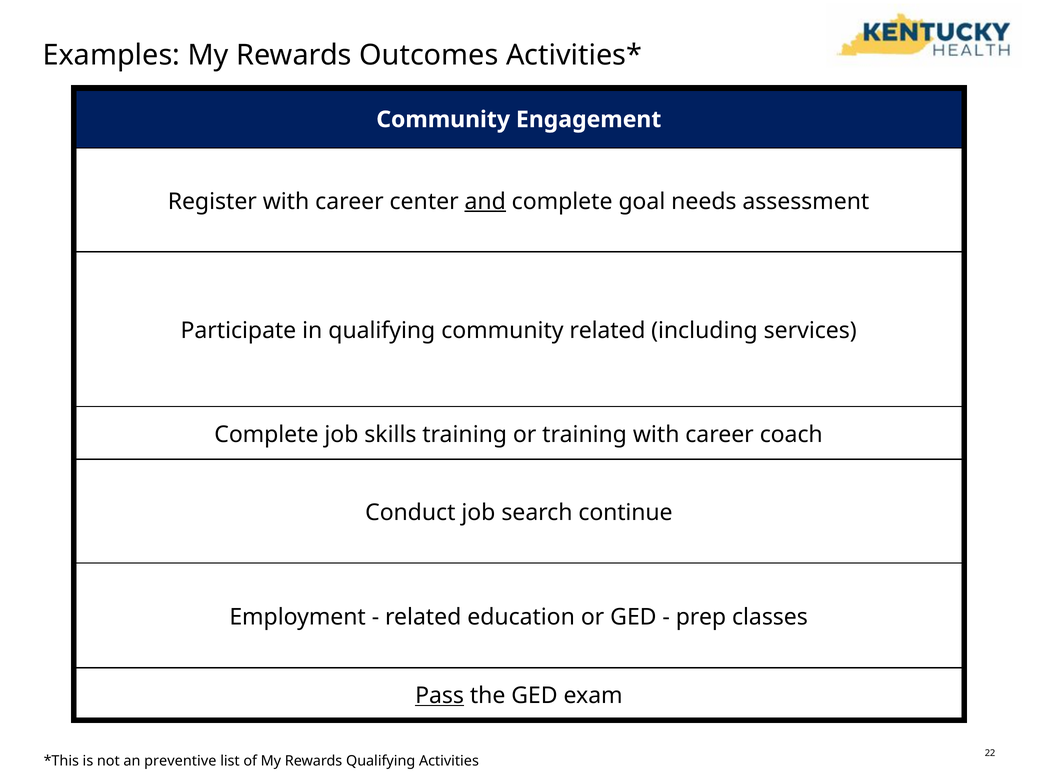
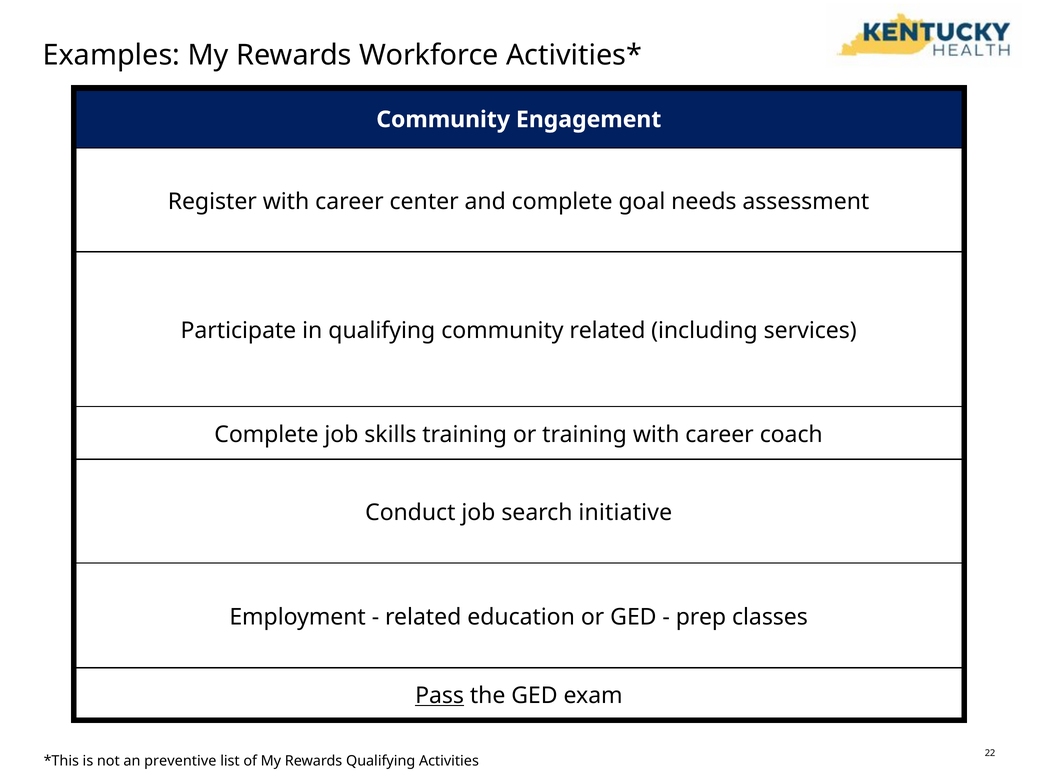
Outcomes: Outcomes -> Workforce
and underline: present -> none
continue: continue -> initiative
